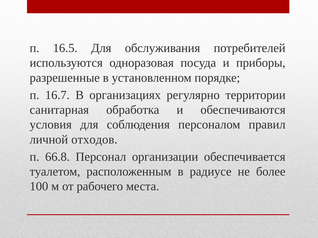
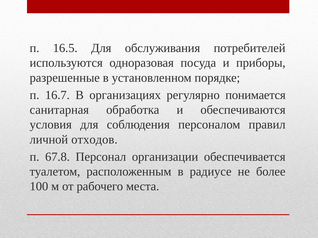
территории: территории -> понимается
66.8: 66.8 -> 67.8
